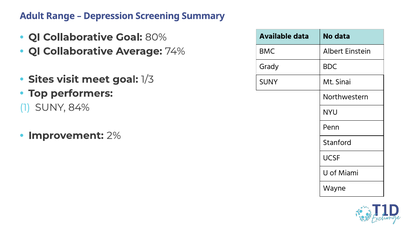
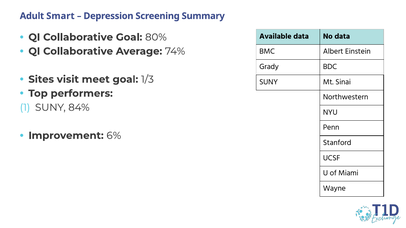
Range: Range -> Smart
2%: 2% -> 6%
